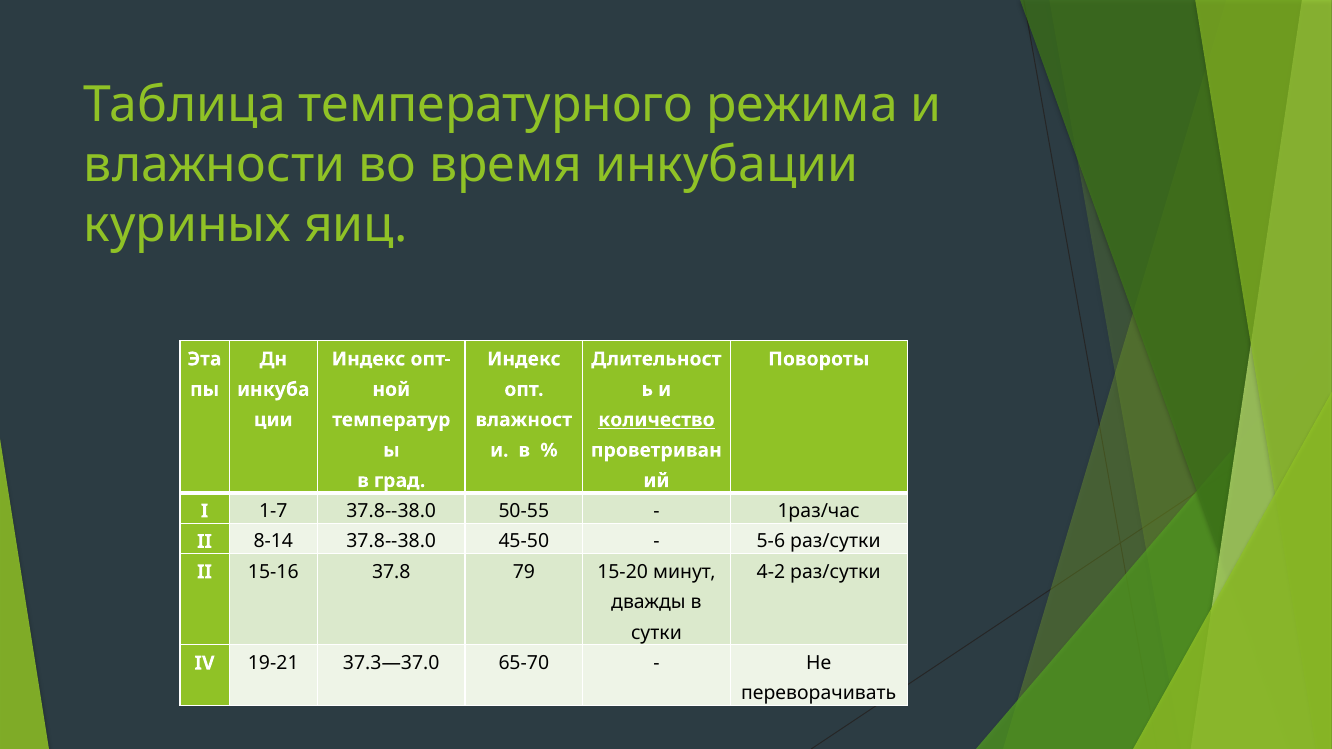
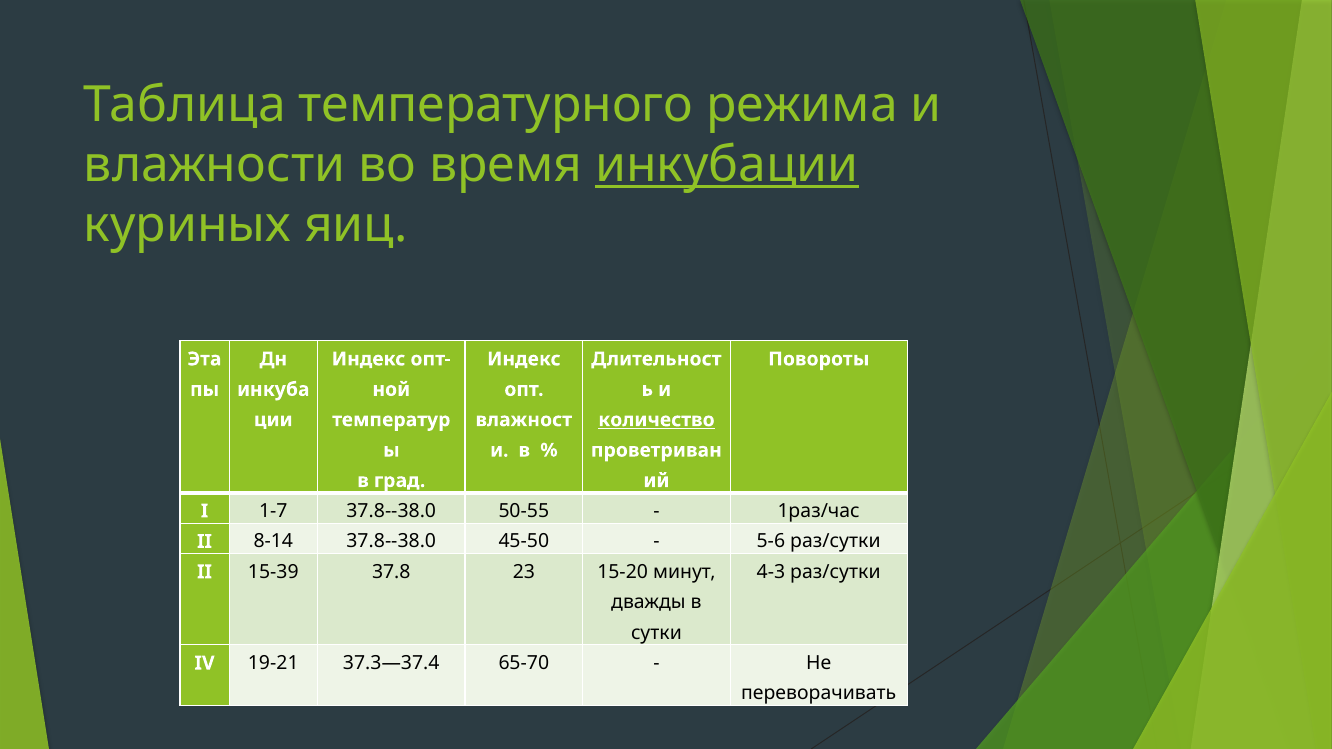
инкубации underline: none -> present
4-2: 4-2 -> 4-3
15-16: 15-16 -> 15-39
79: 79 -> 23
37.3—37.0: 37.3—37.0 -> 37.3—37.4
